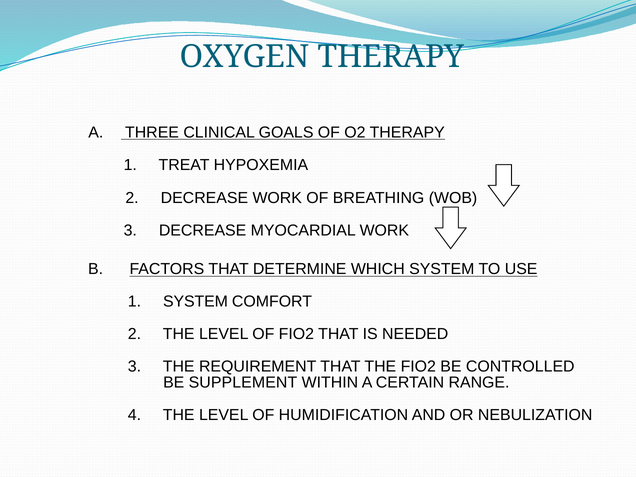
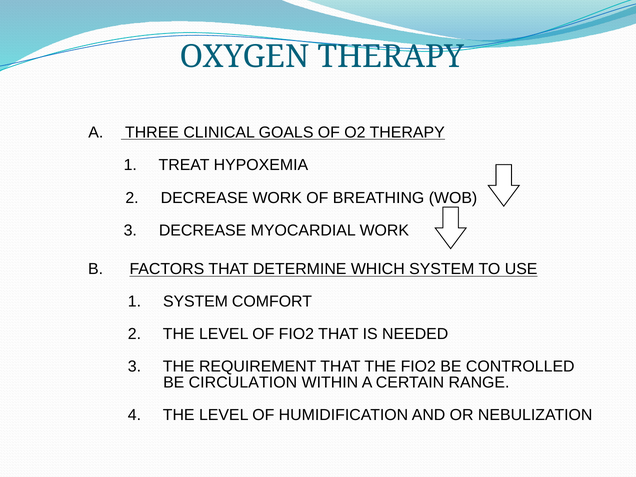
SUPPLEMENT: SUPPLEMENT -> CIRCULATION
